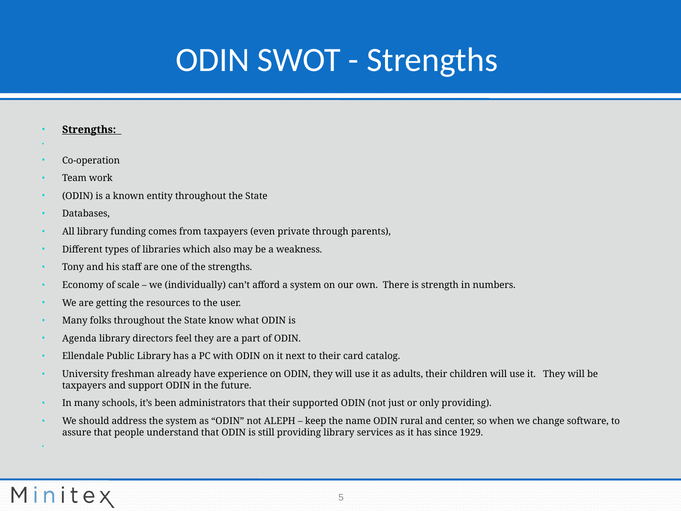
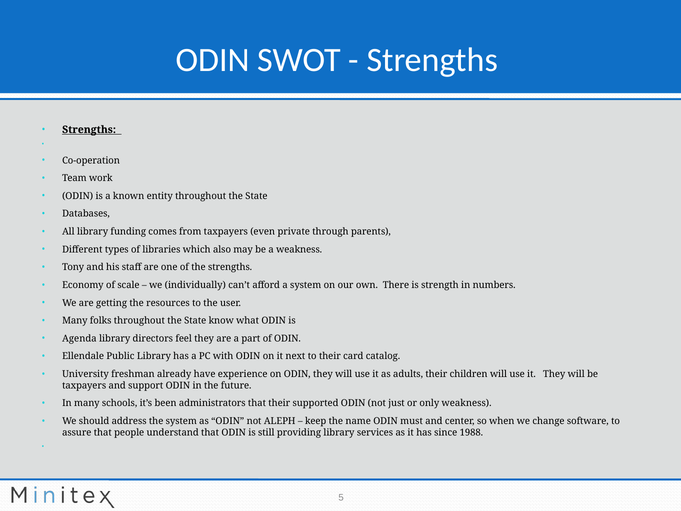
only providing: providing -> weakness
rural: rural -> must
1929: 1929 -> 1988
